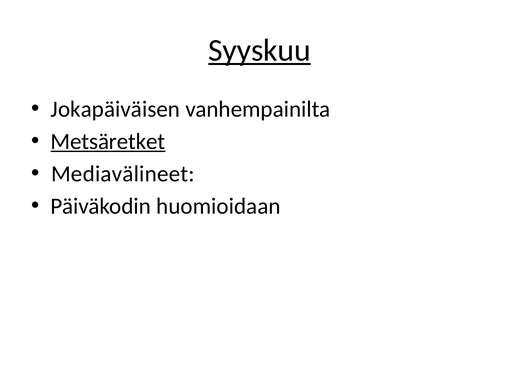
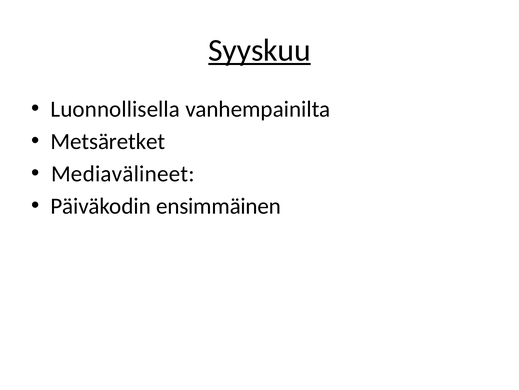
Jokapäiväisen: Jokapäiväisen -> Luonnollisella
Metsäretket underline: present -> none
huomioidaan: huomioidaan -> ensimmäinen
